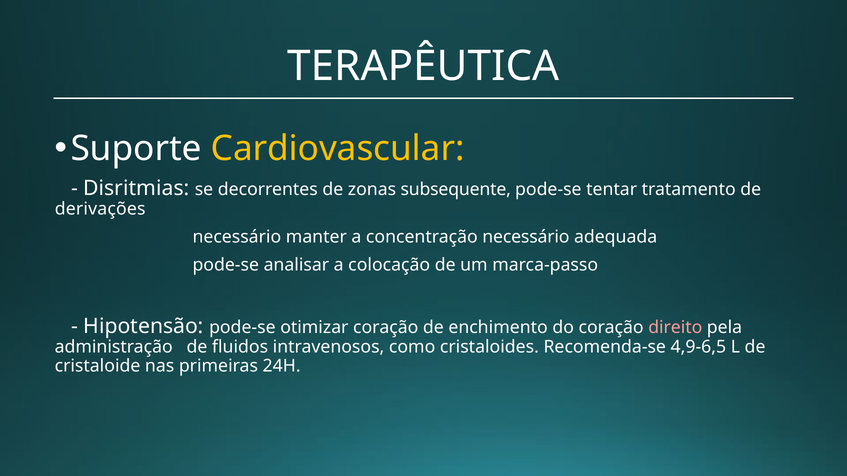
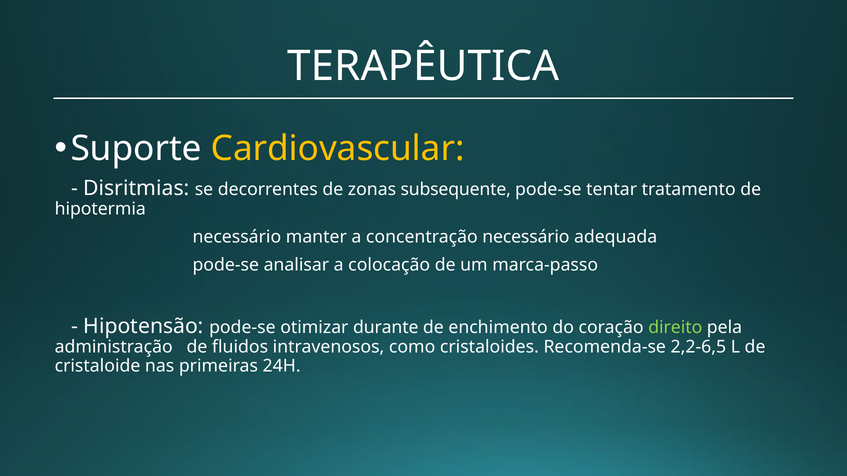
derivações: derivações -> hipotermia
otimizar coração: coração -> durante
direito colour: pink -> light green
4,9-6,5: 4,9-6,5 -> 2,2-6,5
